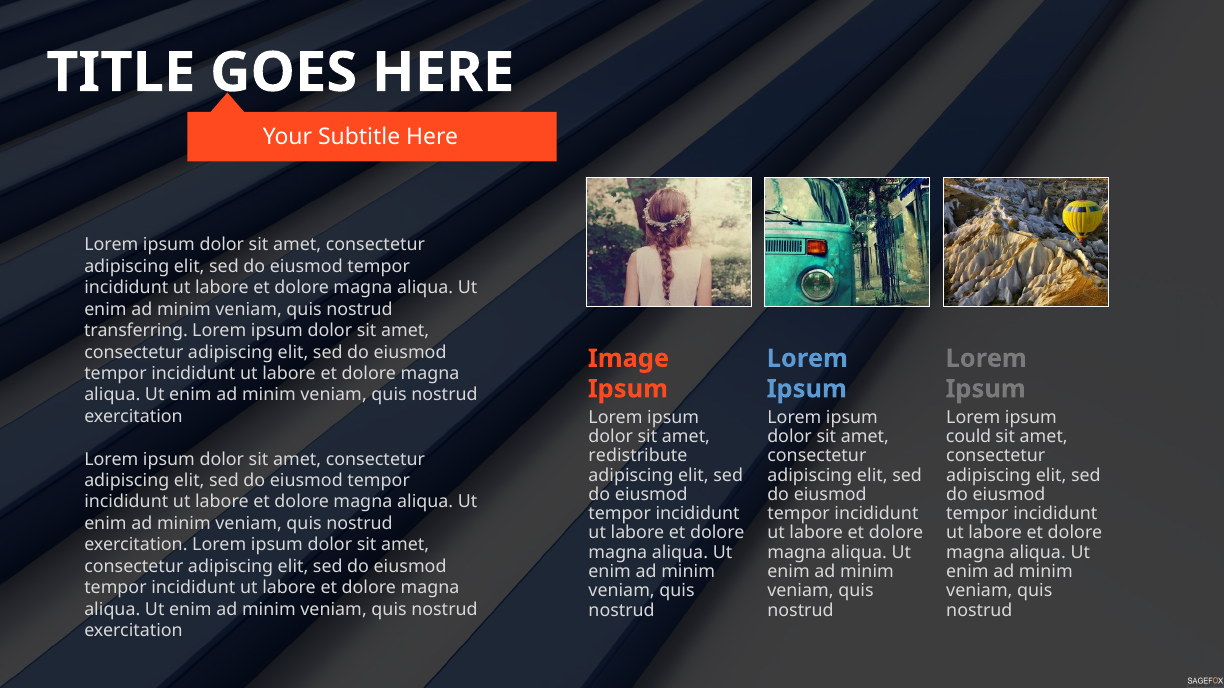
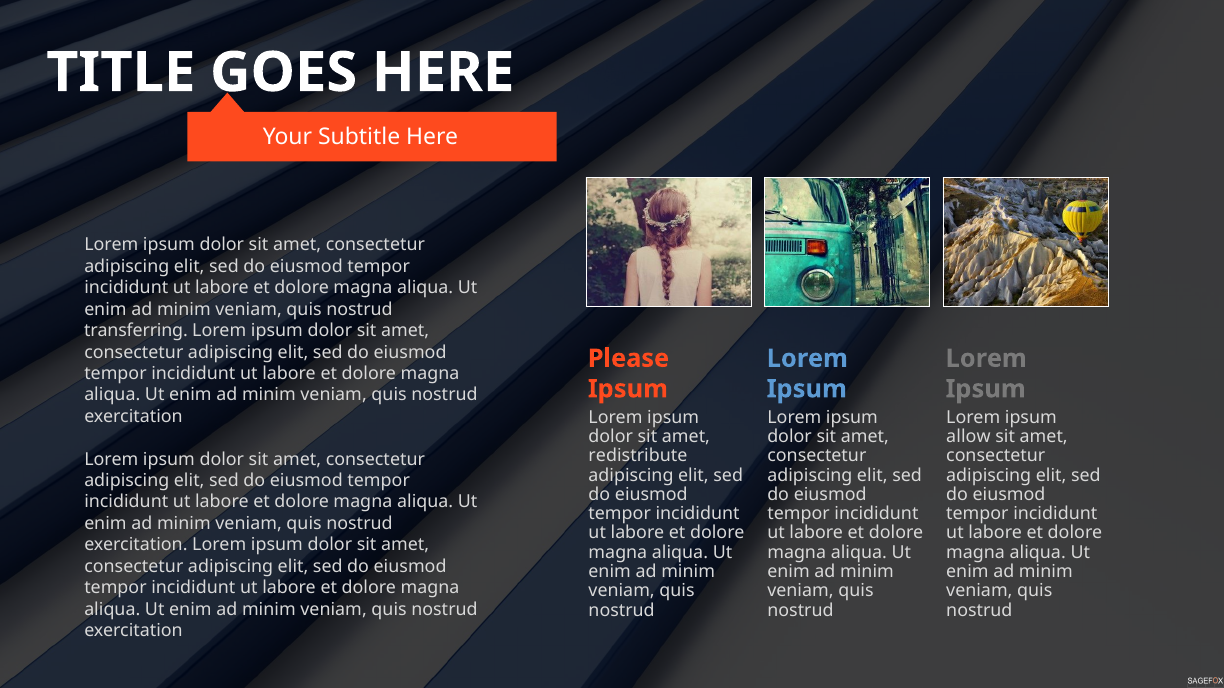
Image: Image -> Please
could: could -> allow
